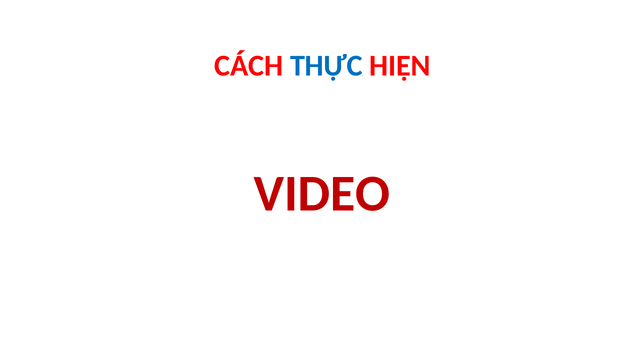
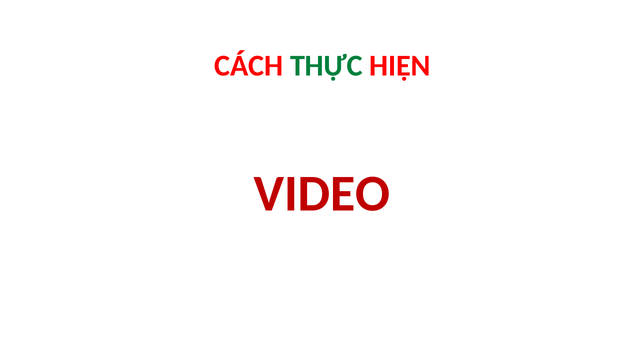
THỰC colour: blue -> green
